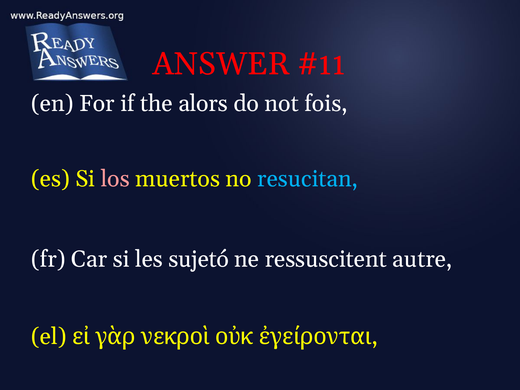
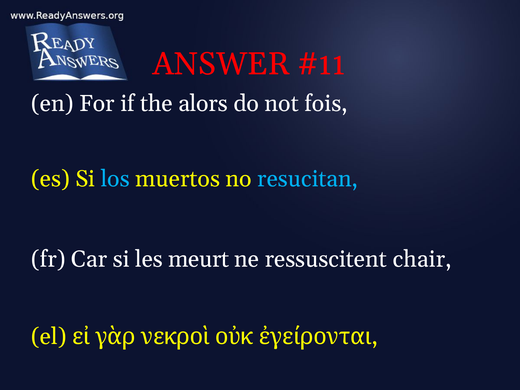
los colour: pink -> light blue
sujetó: sujetó -> meurt
autre: autre -> chair
